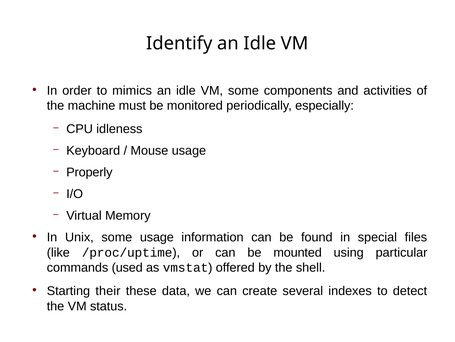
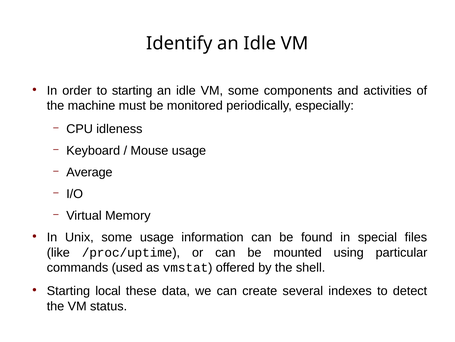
to mimics: mimics -> starting
Properly: Properly -> Average
their: their -> local
